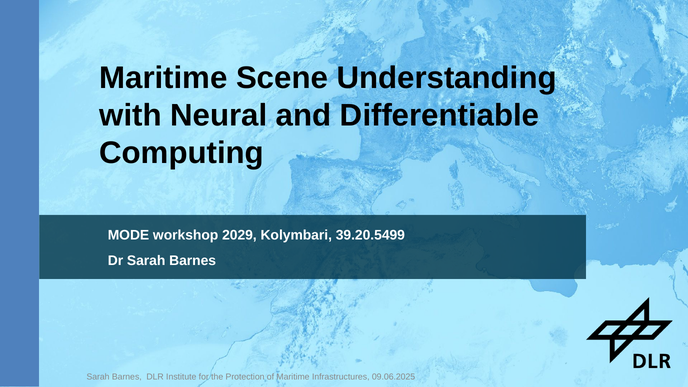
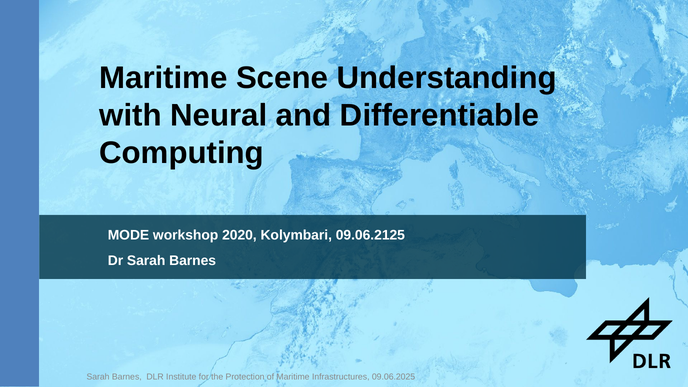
2029: 2029 -> 2020
39.20.5499: 39.20.5499 -> 09.06.2125
